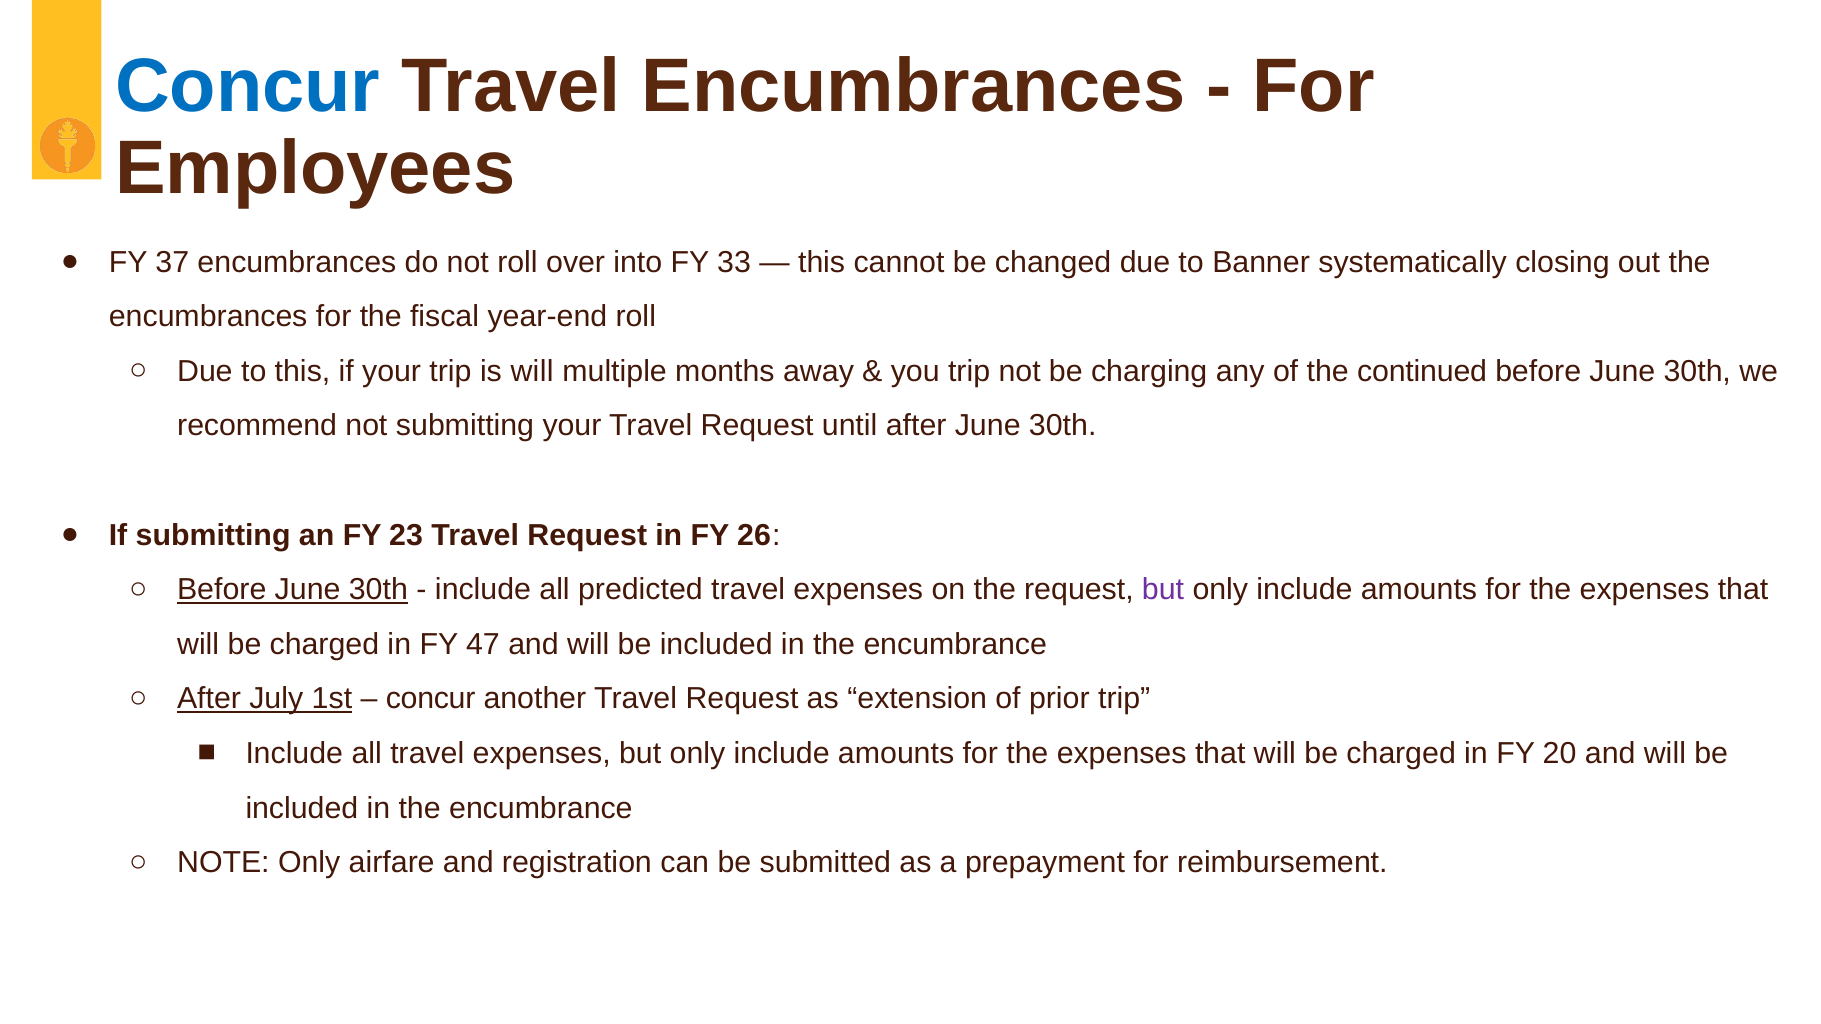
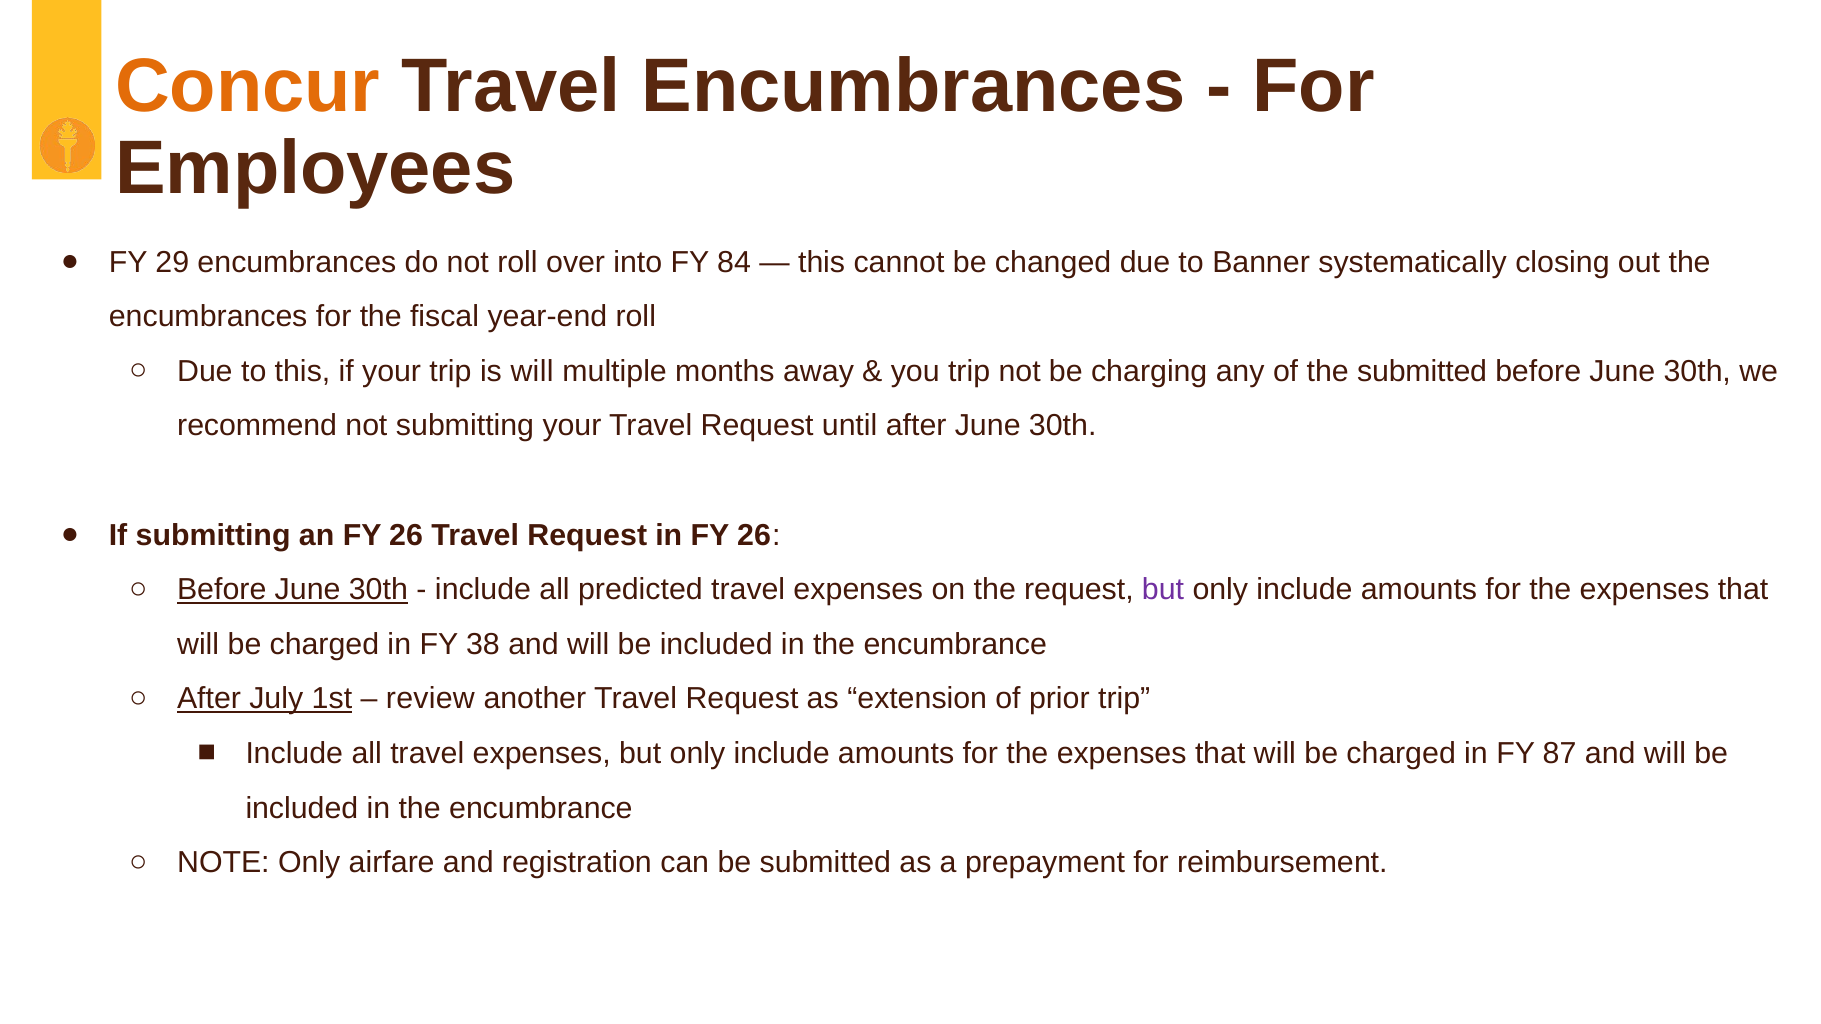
Concur at (248, 87) colour: blue -> orange
37: 37 -> 29
33: 33 -> 84
the continued: continued -> submitted
an FY 23: 23 -> 26
47: 47 -> 38
concur at (431, 699): concur -> review
20: 20 -> 87
